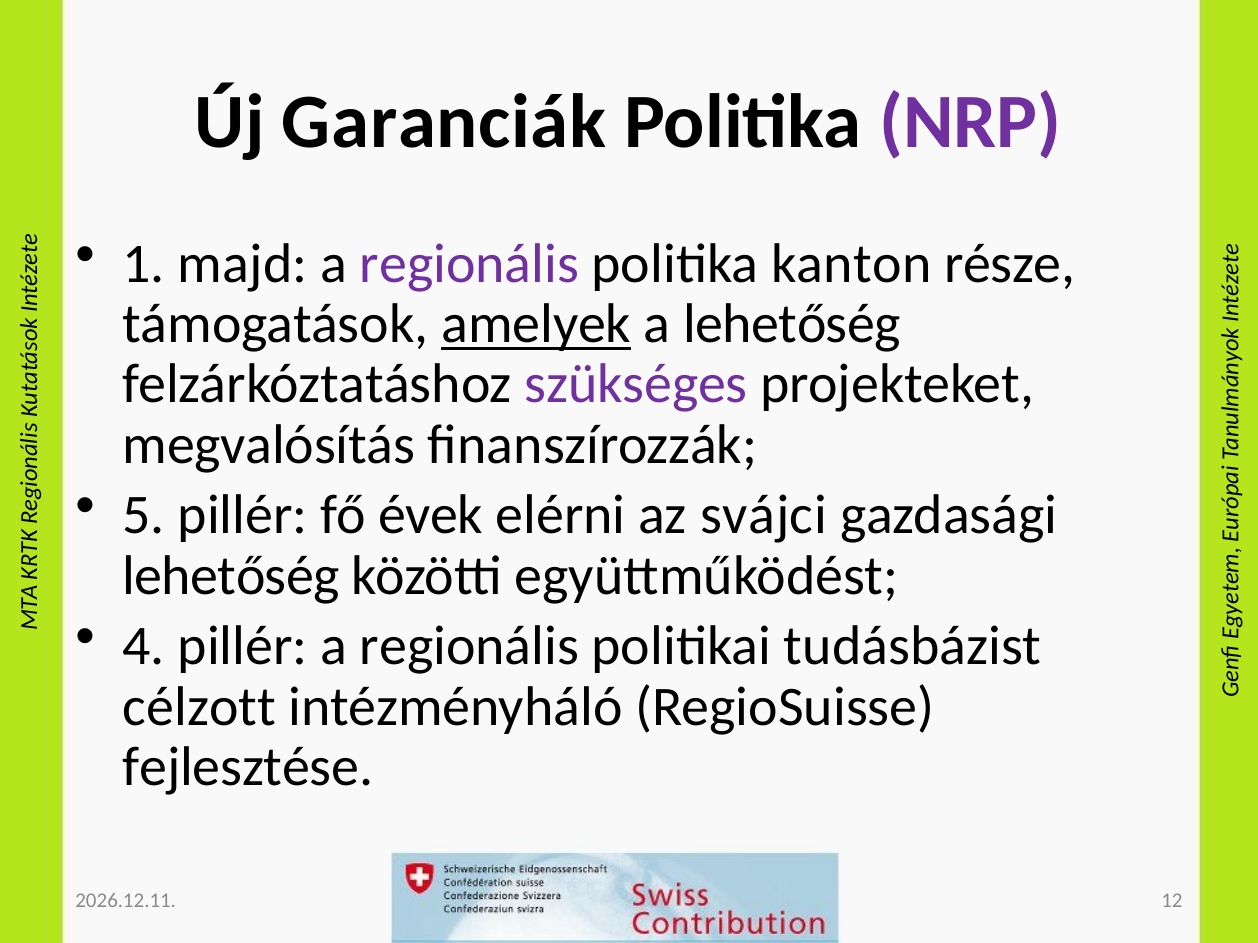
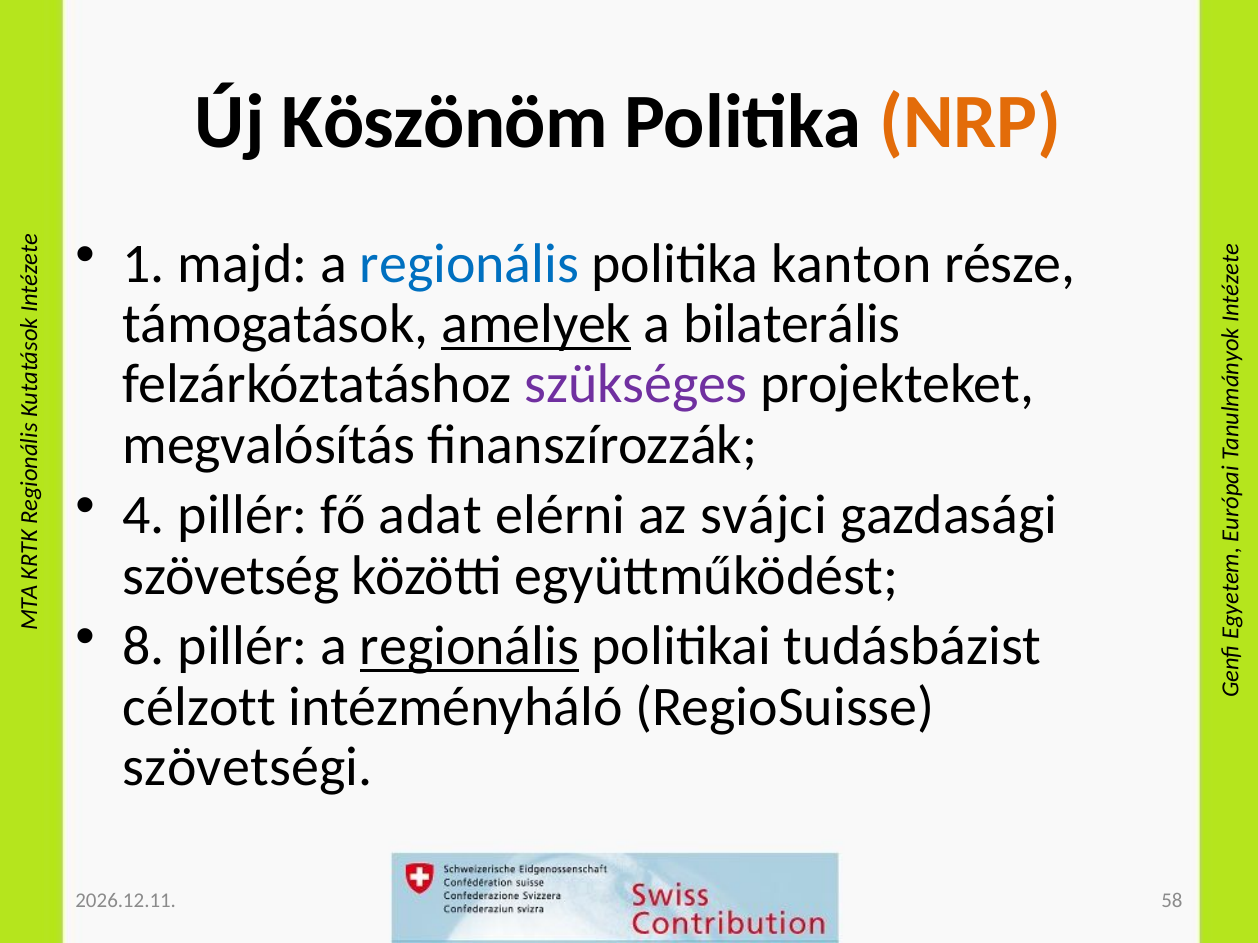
Garanciák: Garanciák -> Köszönöm
NRP colour: purple -> orange
regionális at (469, 264) colour: purple -> blue
a lehetőség: lehetőség -> bilaterális
5: 5 -> 4
évek: évek -> adat
lehetőség at (231, 576): lehetőség -> szövetség
4: 4 -> 8
regionális at (469, 647) underline: none -> present
fejlesztése: fejlesztése -> szövetségi
12: 12 -> 58
